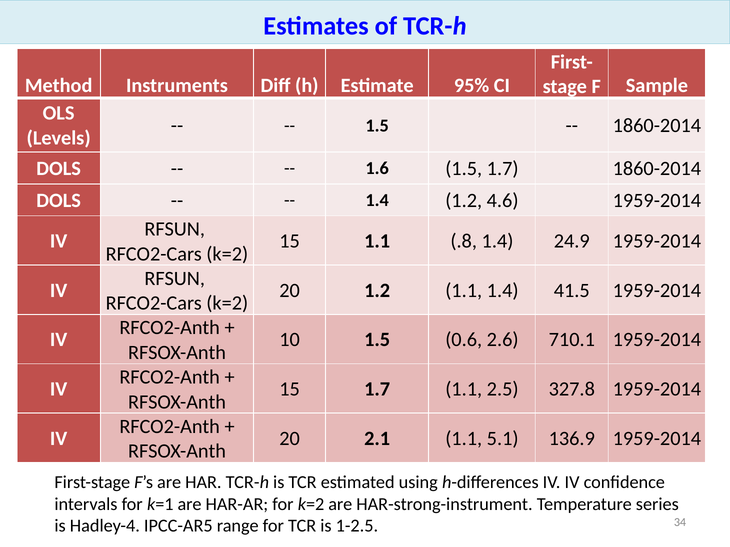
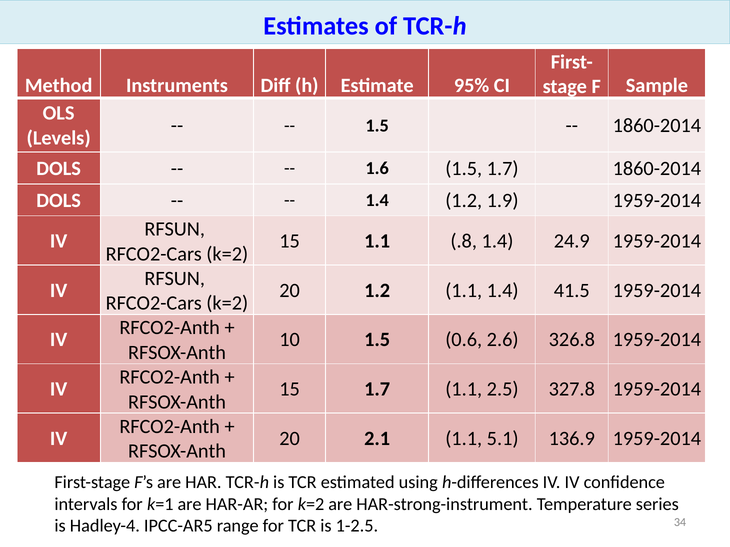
4.6: 4.6 -> 1.9
710.1: 710.1 -> 326.8
